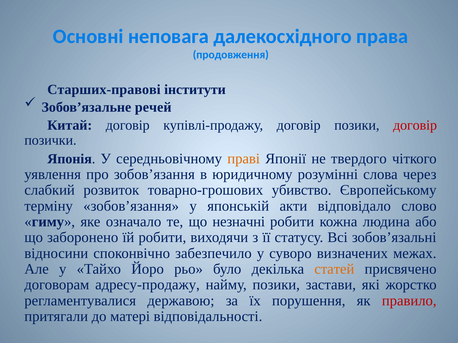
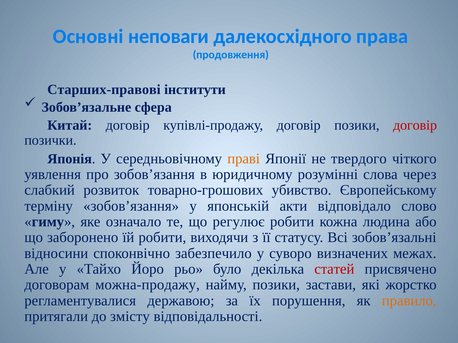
неповага: неповага -> неповаги
речей: речей -> сфера
незначні: незначні -> регулює
статей colour: orange -> red
адресу-продажу: адресу-продажу -> можна-продажу
правило colour: red -> orange
матері: матері -> змісту
